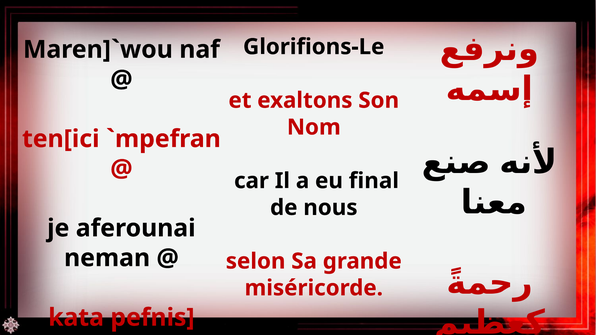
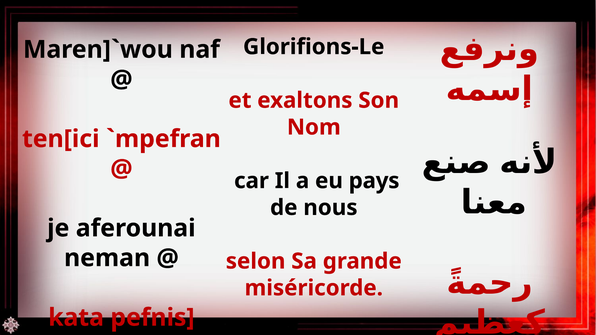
final: final -> pays
